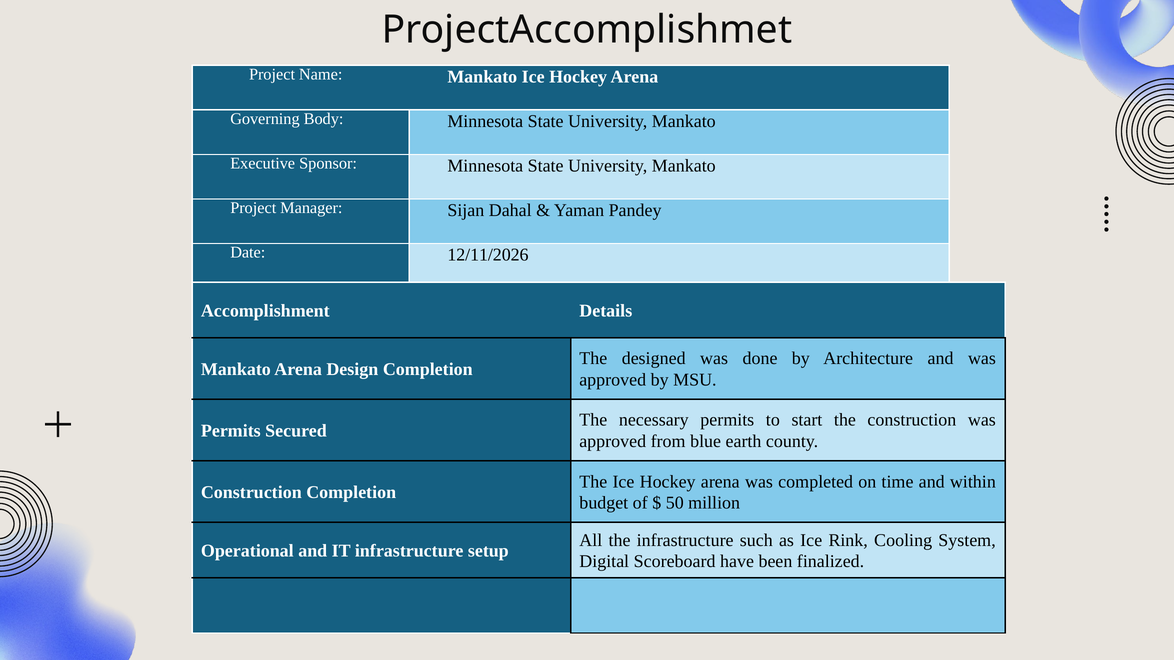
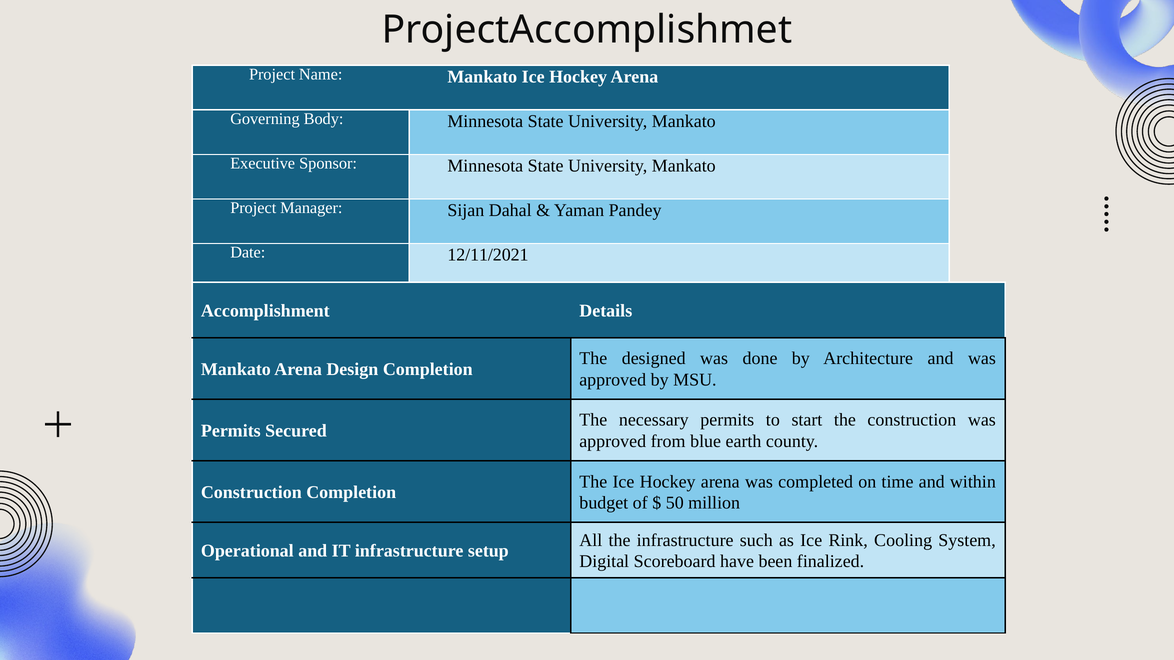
12/11/2026: 12/11/2026 -> 12/11/2021
